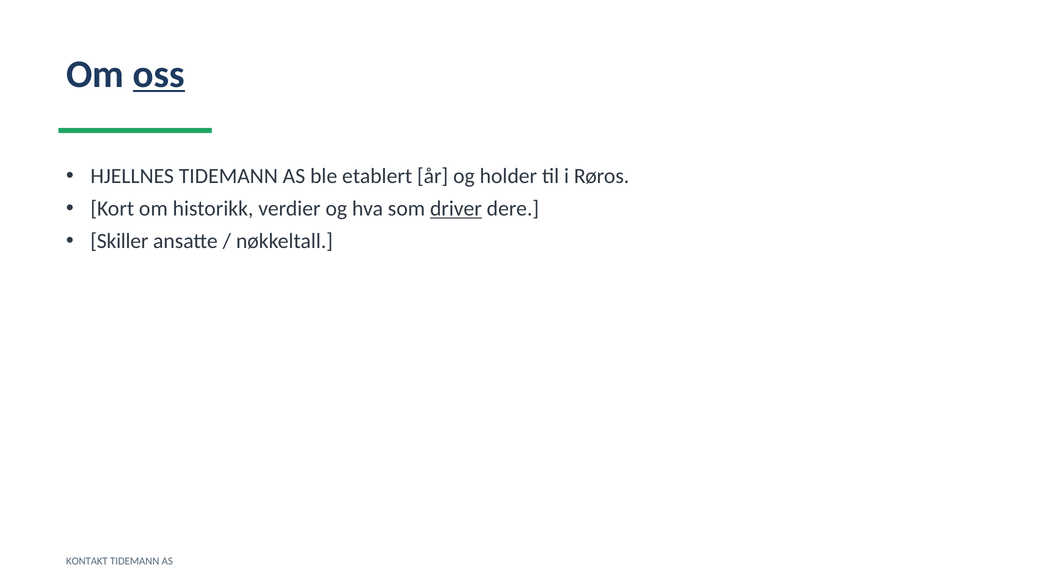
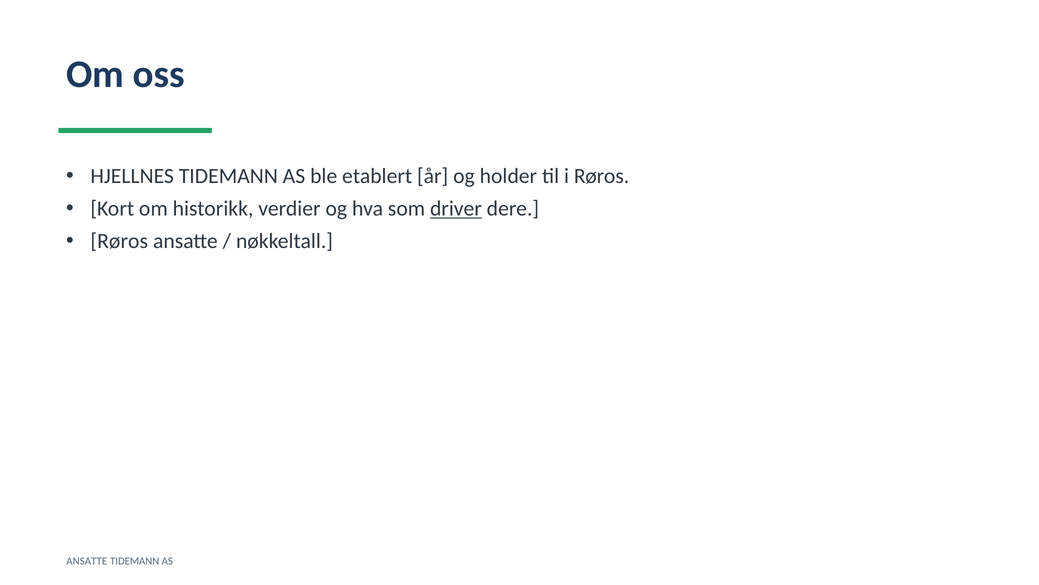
oss underline: present -> none
Skiller at (119, 241): Skiller -> Røros
KONTAKT at (87, 561): KONTAKT -> ANSATTE
